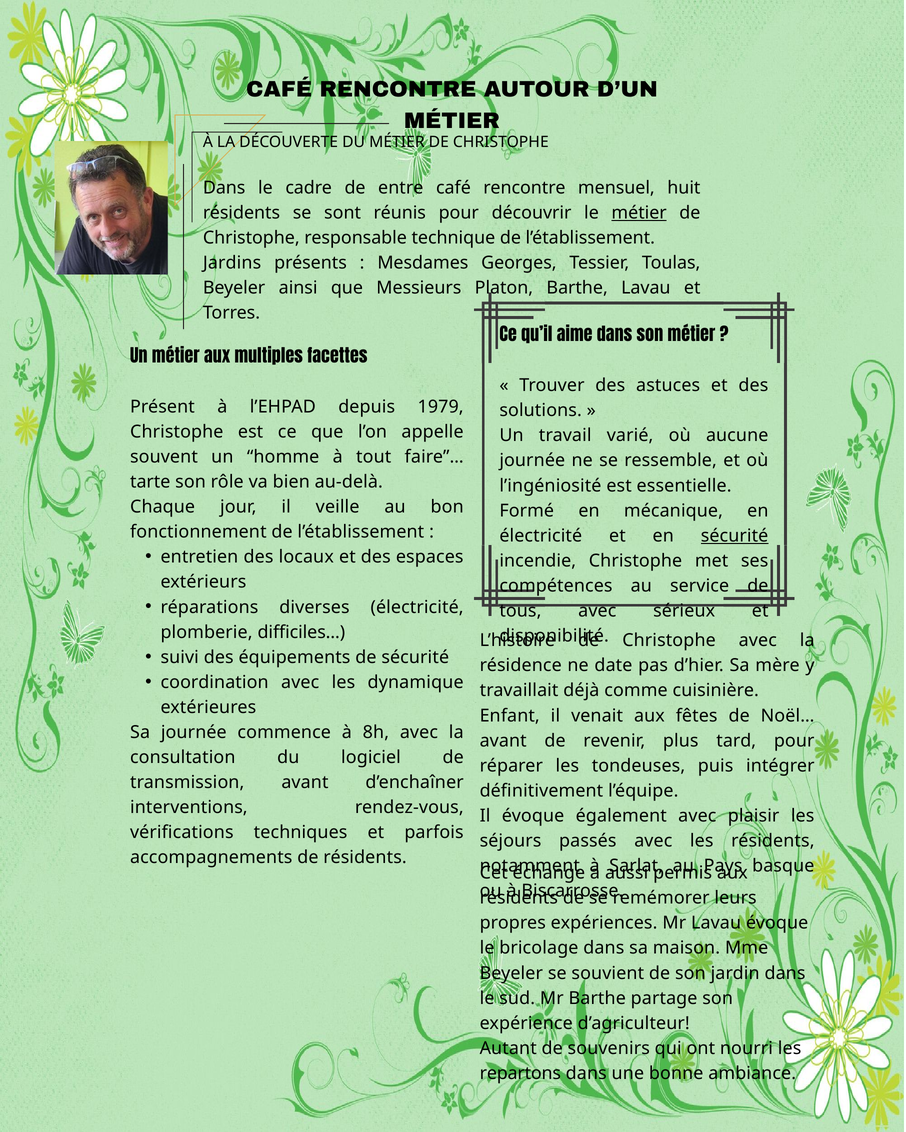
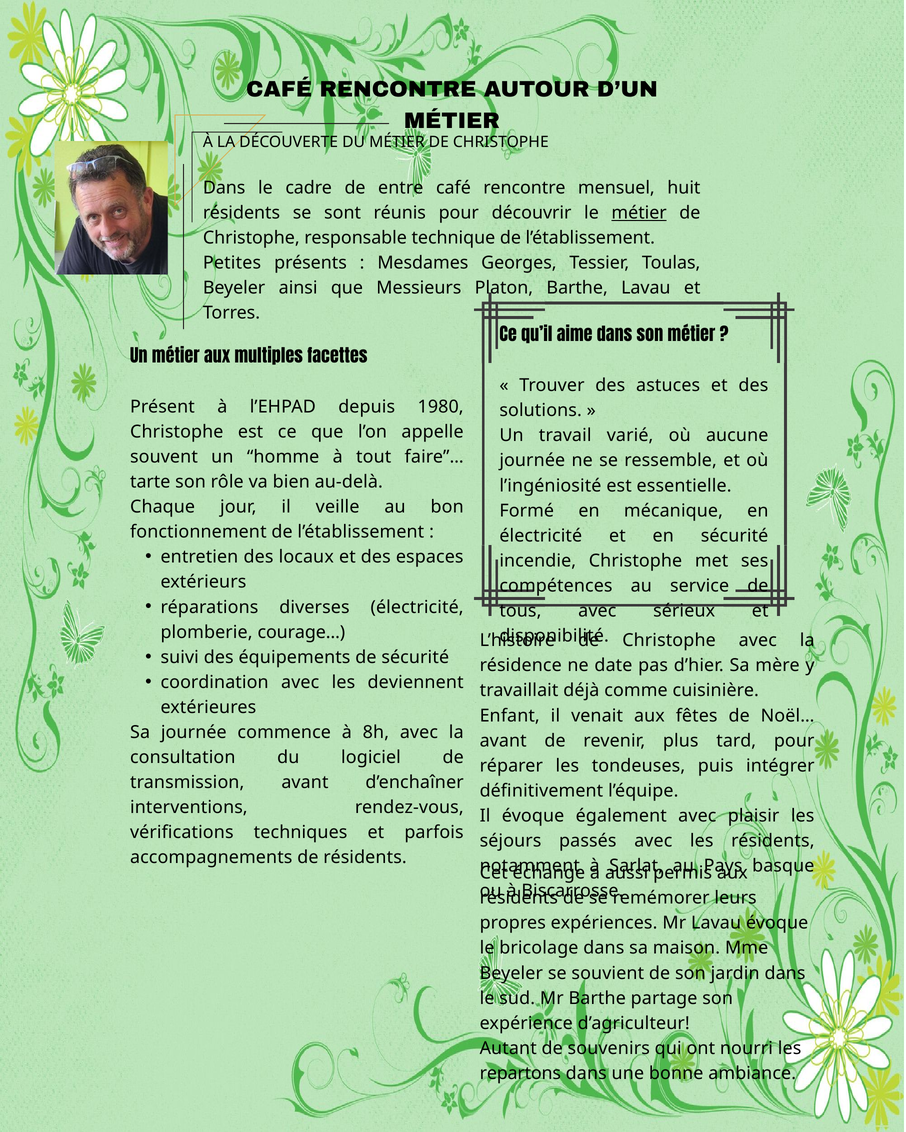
Jardins: Jardins -> Petites
1979: 1979 -> 1980
sécurité at (735, 536) underline: present -> none
difficiles…: difficiles… -> courage…
dynamique: dynamique -> deviennent
